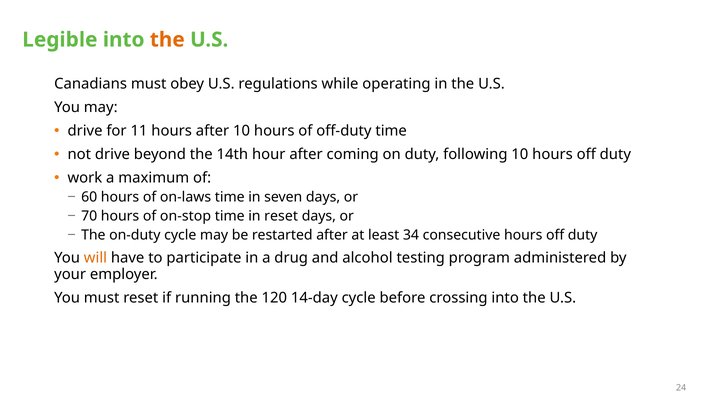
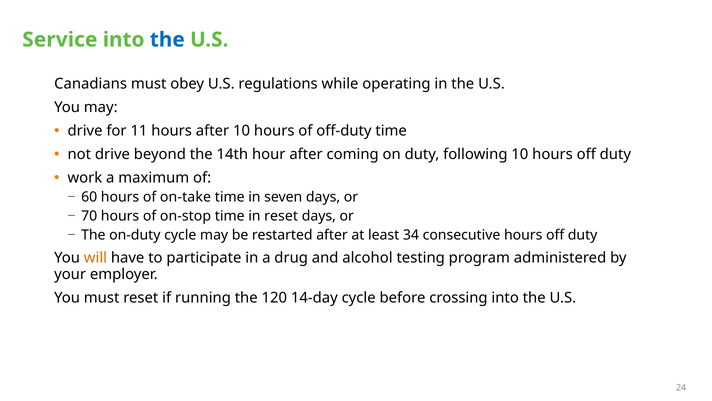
Legible: Legible -> Service
the at (167, 40) colour: orange -> blue
on-laws: on-laws -> on-take
